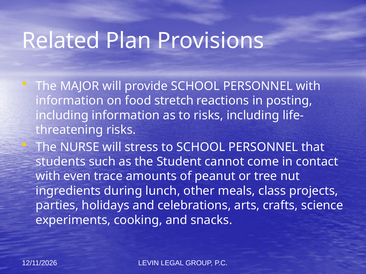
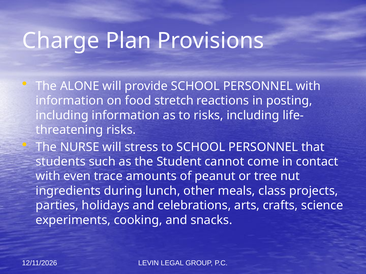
Related: Related -> Charge
MAJOR: MAJOR -> ALONE
